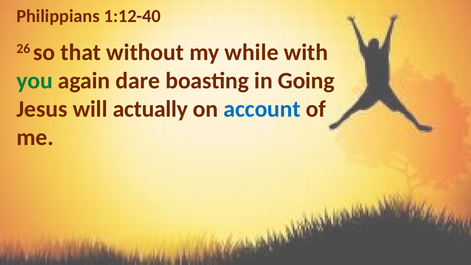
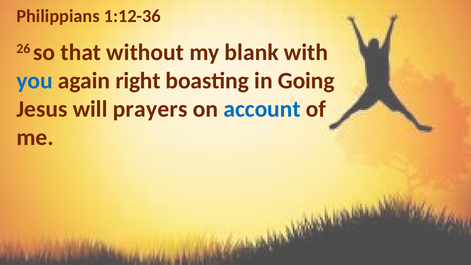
1:12-40: 1:12-40 -> 1:12-36
while: while -> blank
you colour: green -> blue
dare: dare -> right
actually: actually -> prayers
